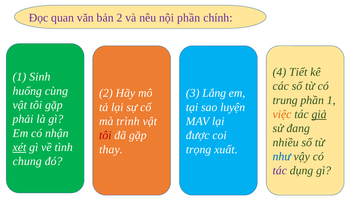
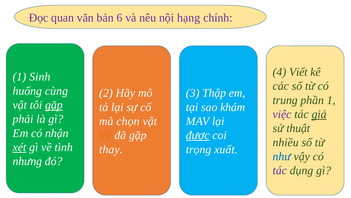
bản 2: 2 -> 6
nội phần: phần -> hạng
Tiết: Tiết -> Viết
Lắng: Lắng -> Thập
gặp at (54, 105) underline: none -> present
luyện: luyện -> khám
việc colour: orange -> purple
trình: trình -> chọn
đang: đang -> thuật
tôi at (105, 135) colour: red -> orange
được underline: none -> present
chung: chung -> nhưng
